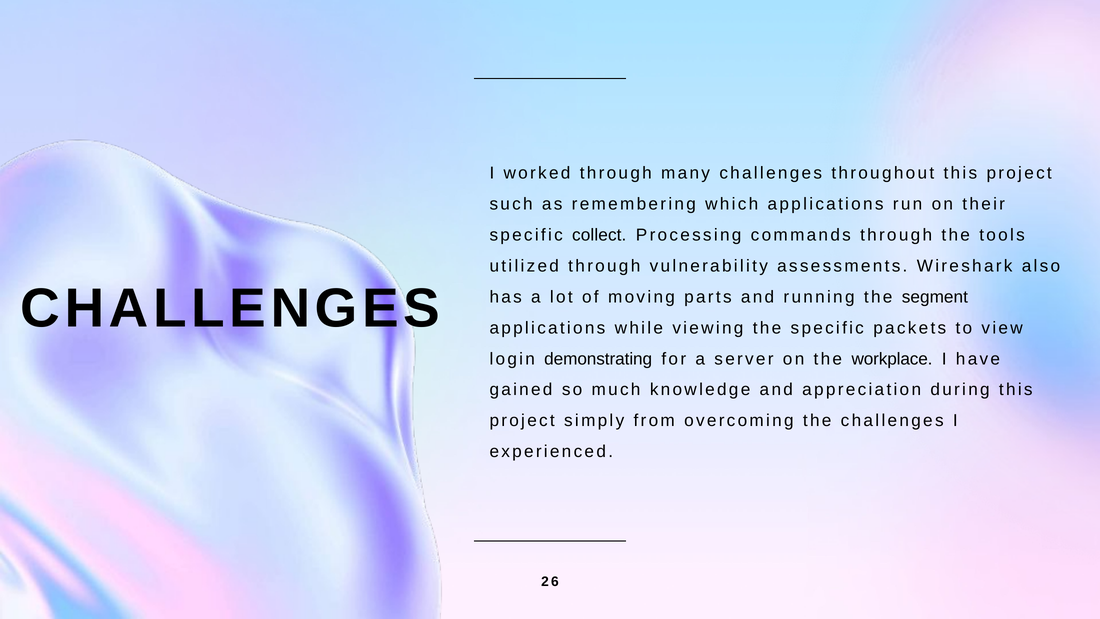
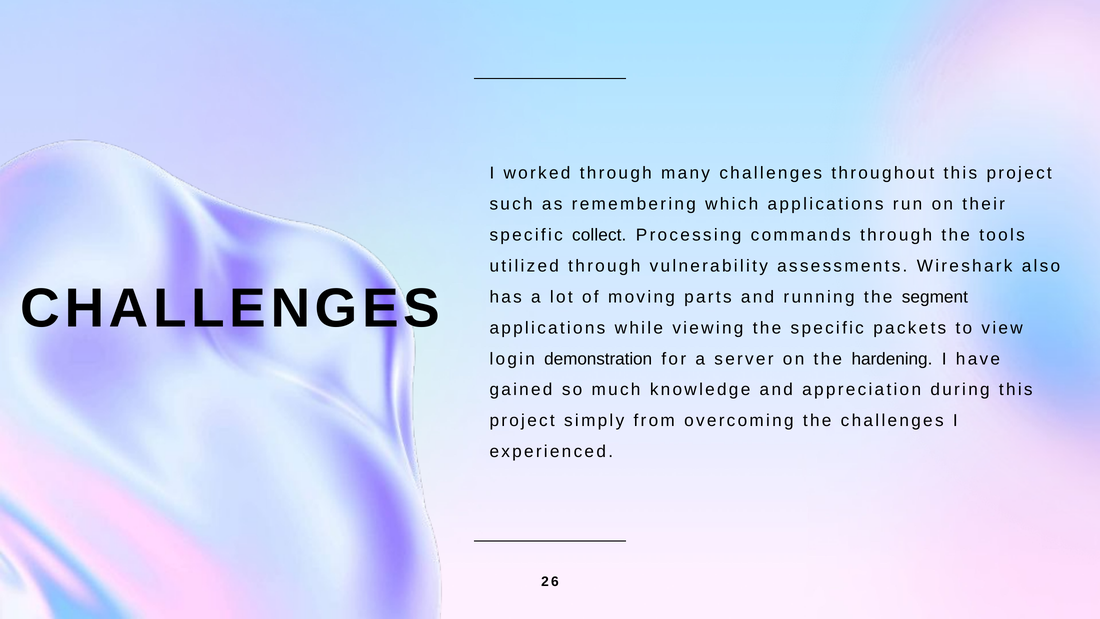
demonstrating: demonstrating -> demonstration
workplace: workplace -> hardening
